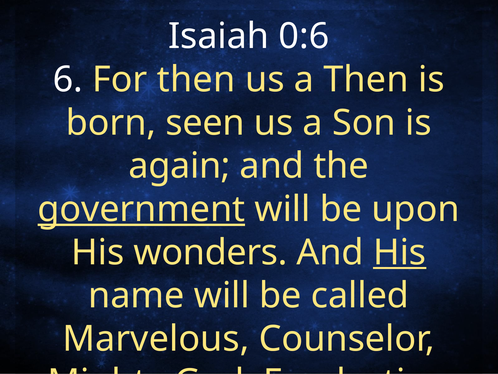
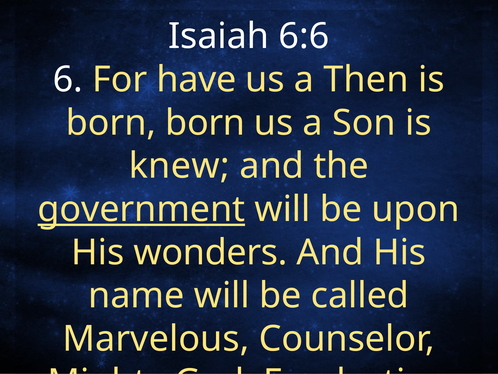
0:6: 0:6 -> 6:6
For then: then -> have
born seen: seen -> born
again: again -> knew
His at (400, 252) underline: present -> none
